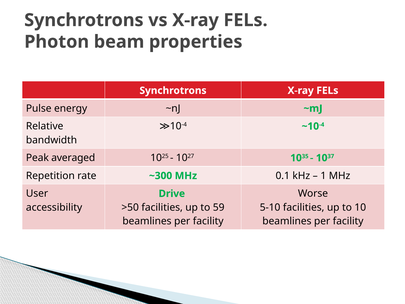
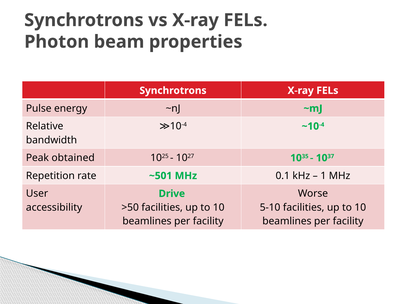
averaged: averaged -> obtained
~300: ~300 -> ~501
59 at (219, 207): 59 -> 10
